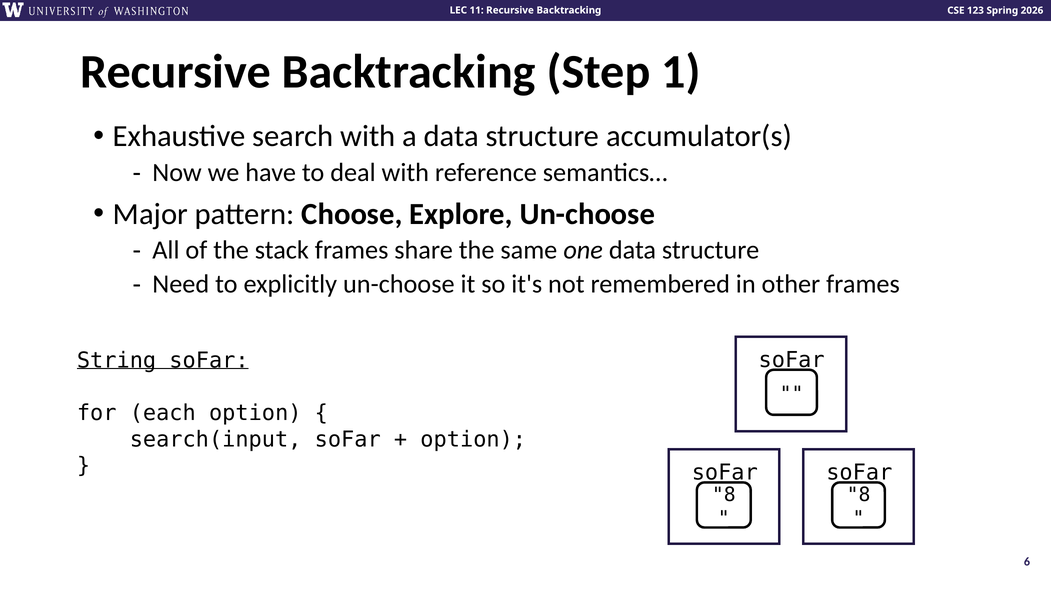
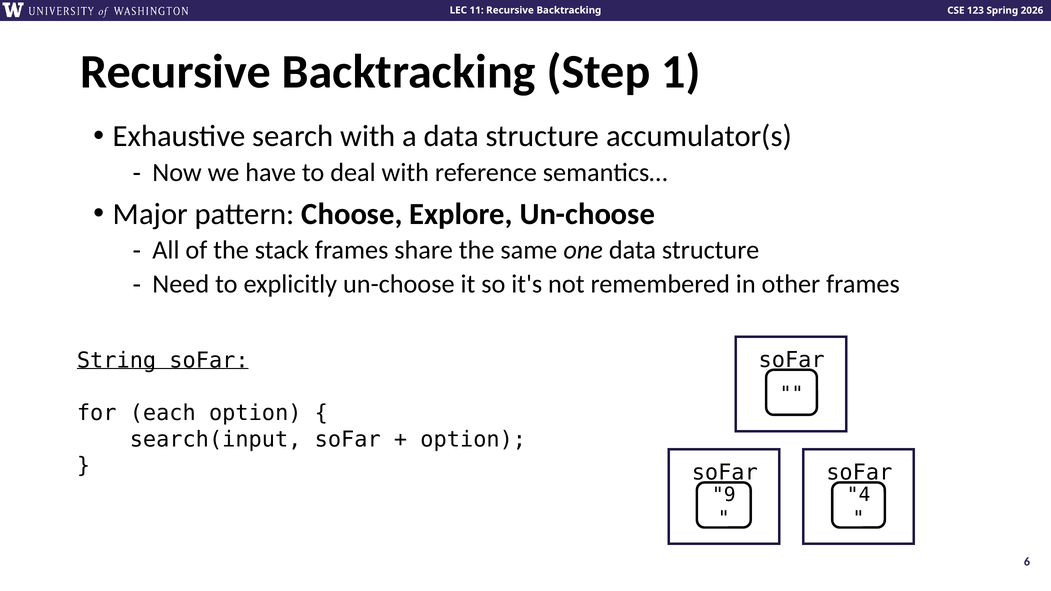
8 at (724, 495): 8 -> 9
8 at (859, 495): 8 -> 4
